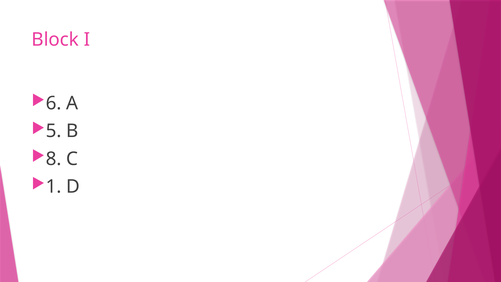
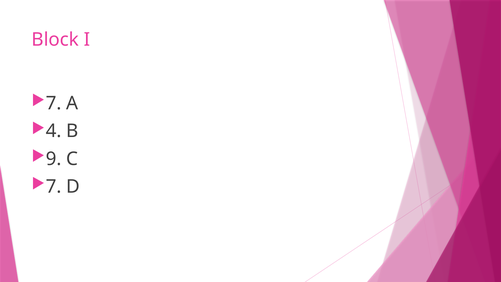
6 at (54, 103): 6 -> 7
5: 5 -> 4
8: 8 -> 9
1 at (54, 187): 1 -> 7
